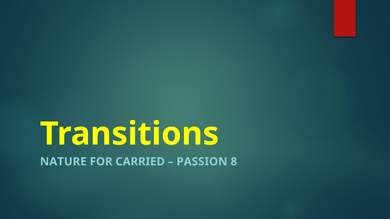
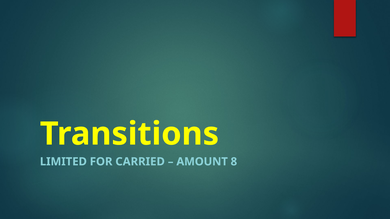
NATURE: NATURE -> LIMITED
PASSION: PASSION -> AMOUNT
